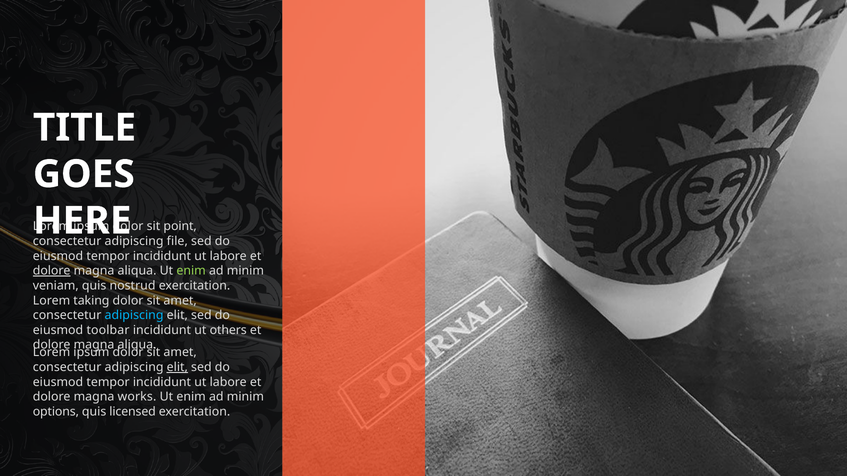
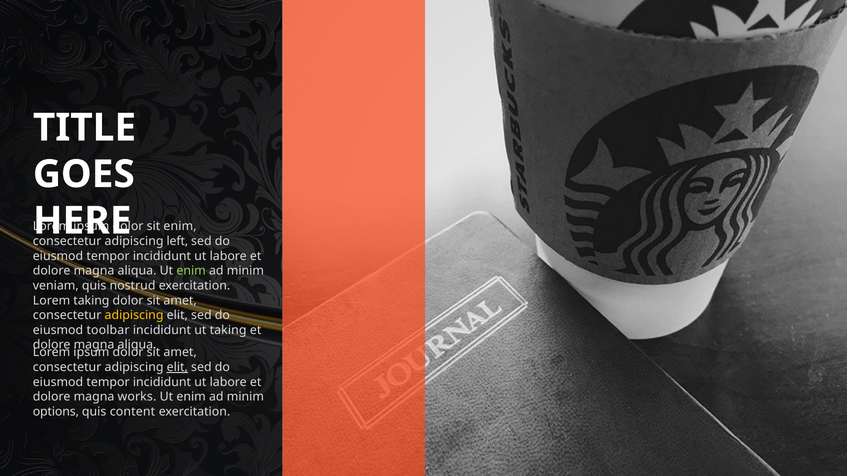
sit point: point -> enim
file: file -> left
dolore at (52, 271) underline: present -> none
adipiscing at (134, 316) colour: light blue -> yellow
ut others: others -> taking
licensed: licensed -> content
